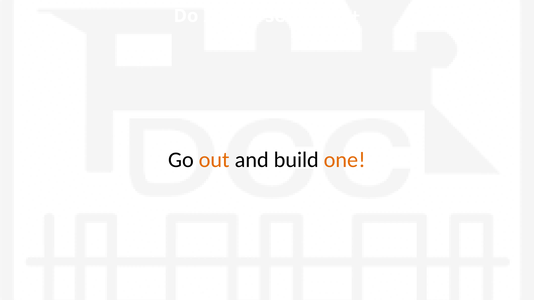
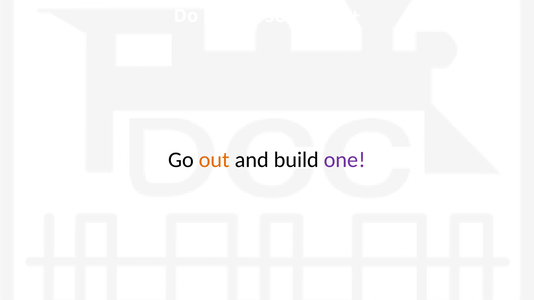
one colour: orange -> purple
